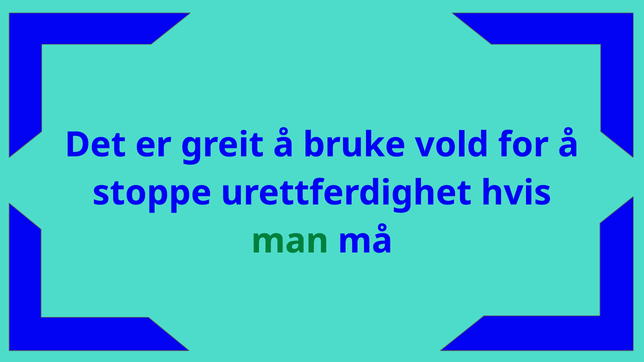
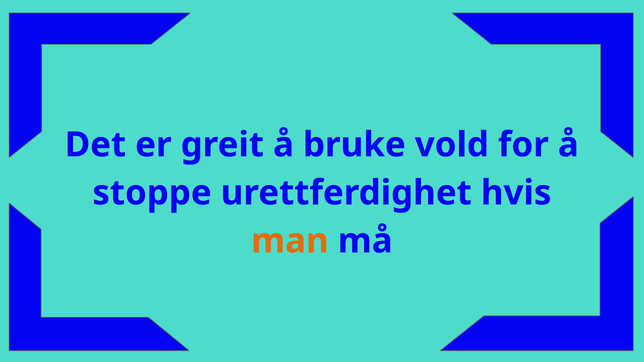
man colour: green -> orange
